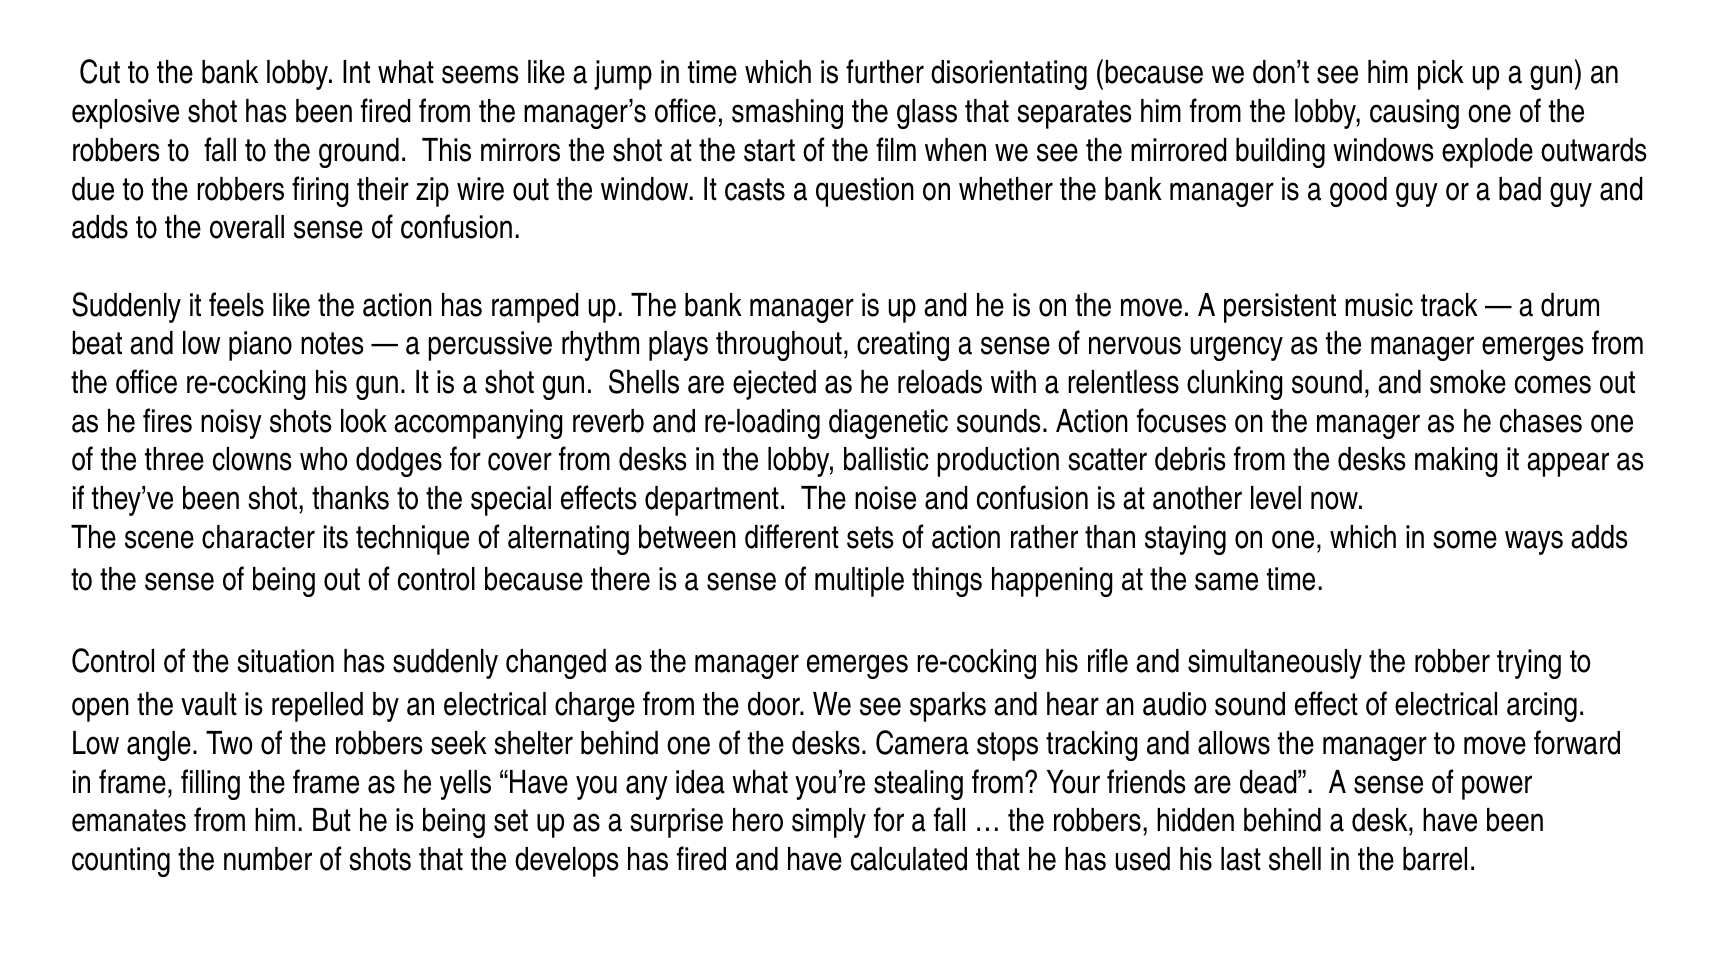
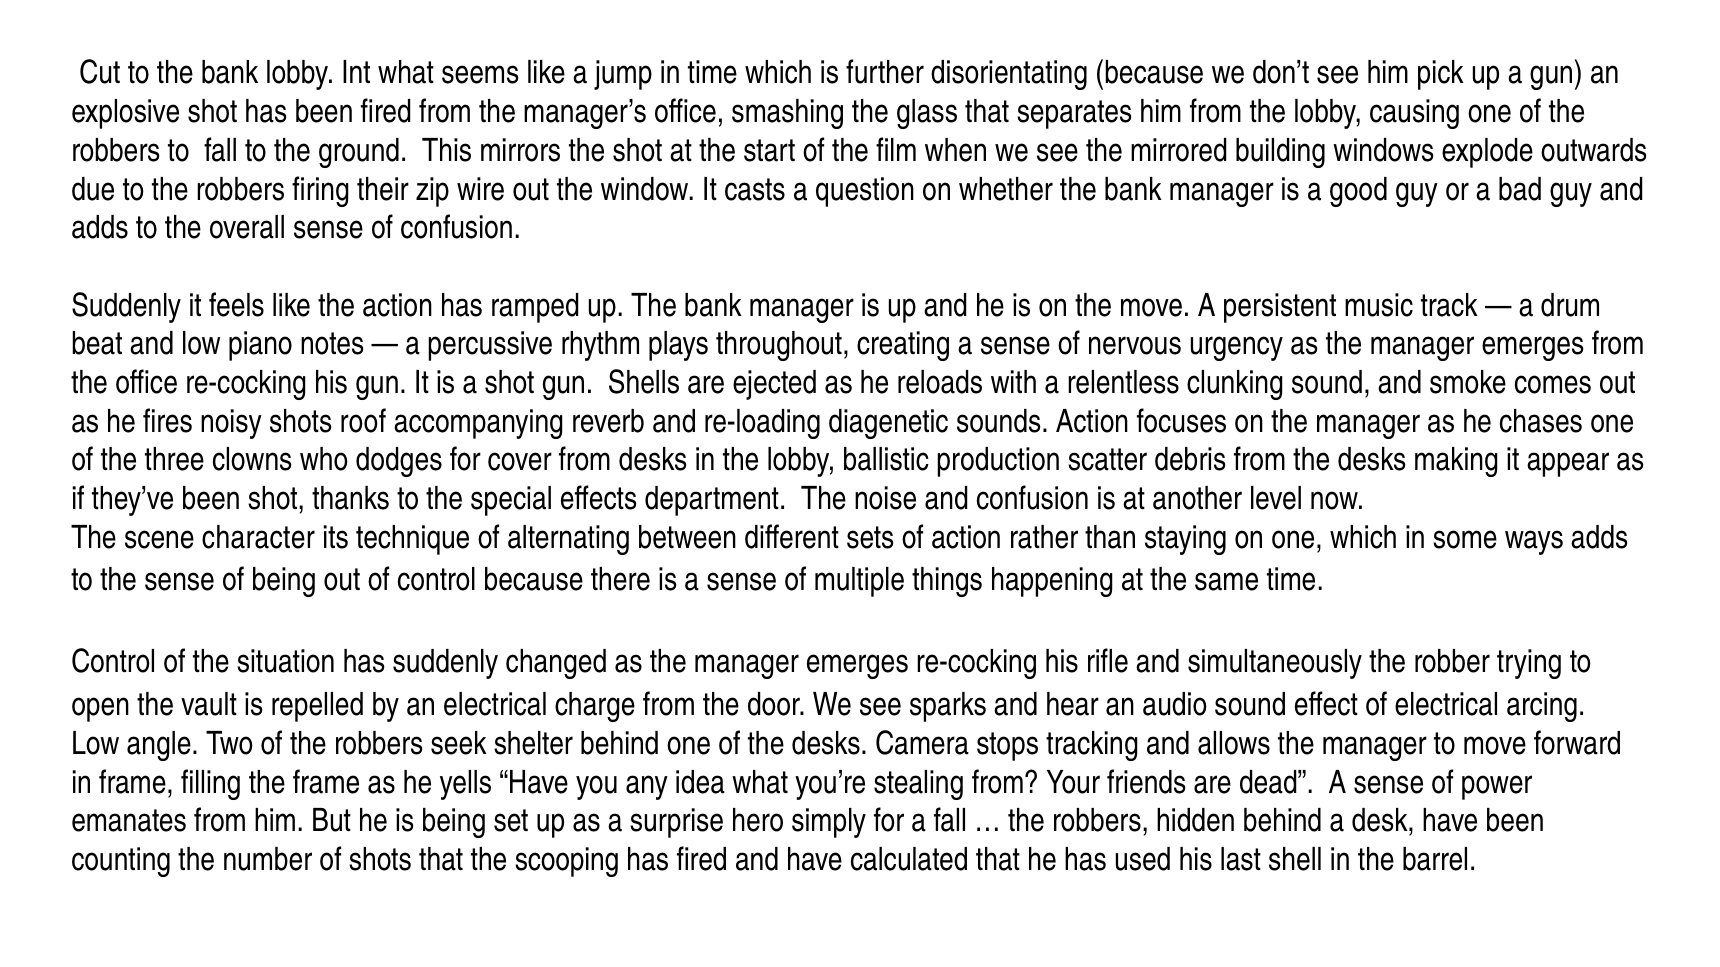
look: look -> roof
develops: develops -> scooping
